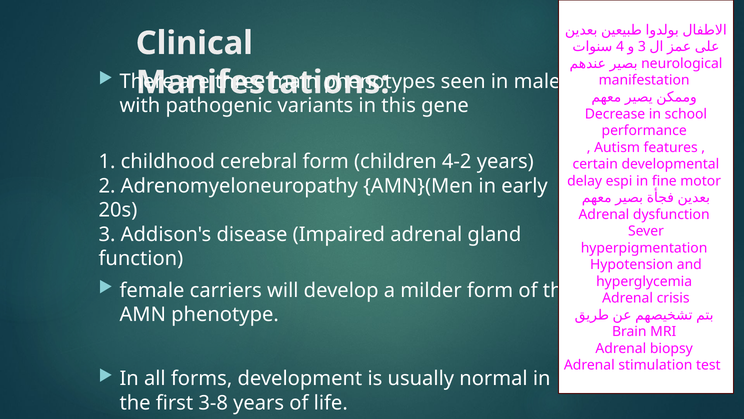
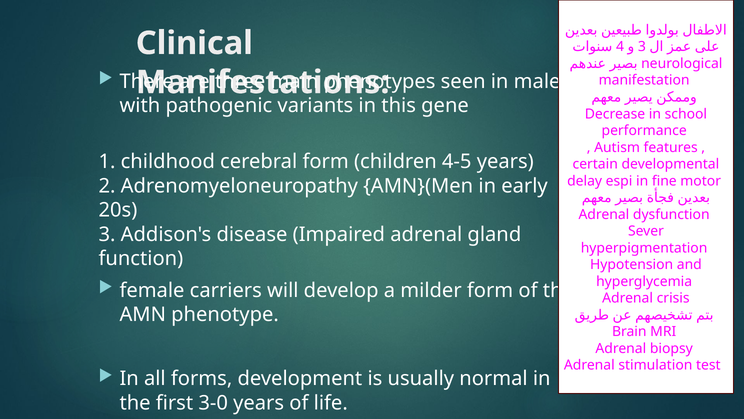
4-2: 4-2 -> 4-5
3-8: 3-8 -> 3-0
